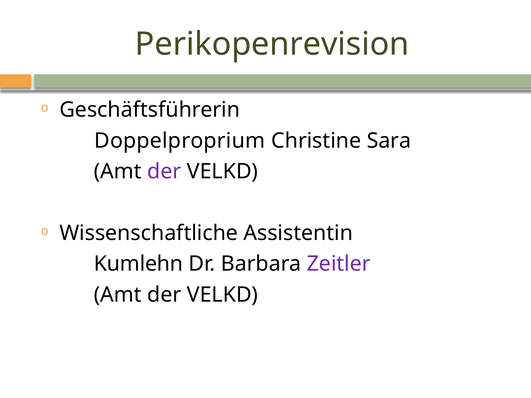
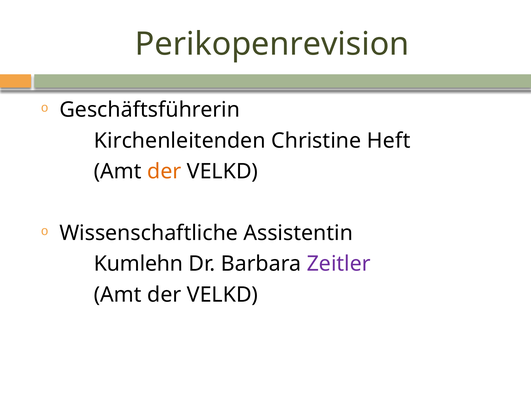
Doppelproprium: Doppelproprium -> Kirchenleitenden
Sara: Sara -> Heft
der at (164, 172) colour: purple -> orange
